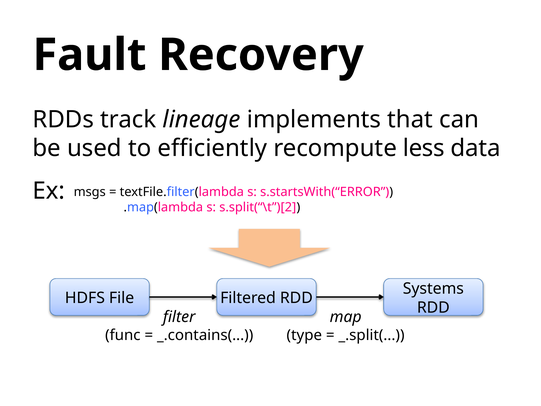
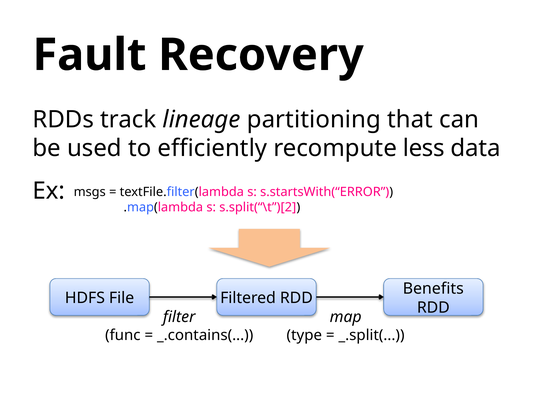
implements: implements -> partitioning
Systems: Systems -> Benefits
